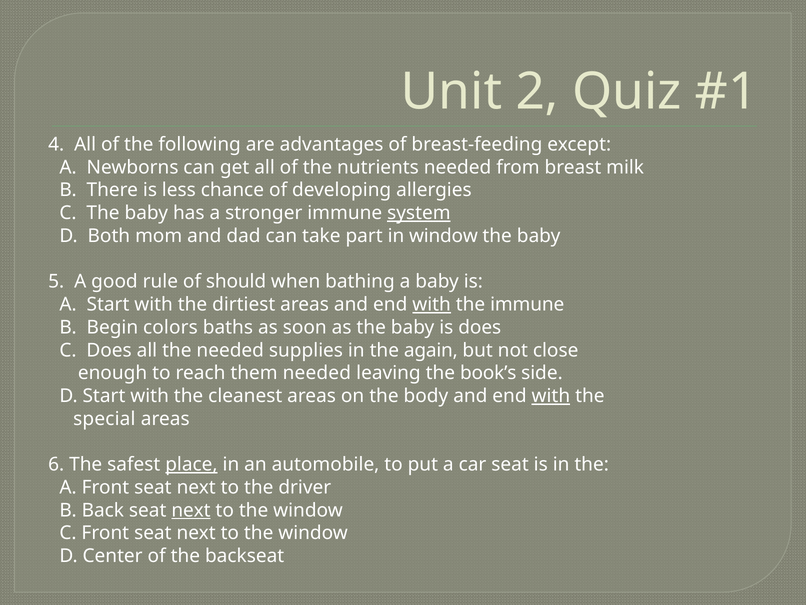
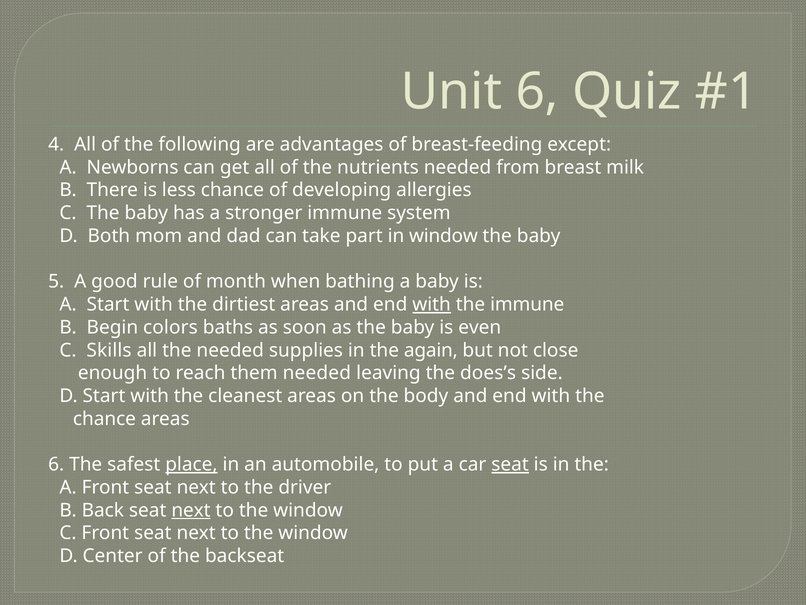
Unit 2: 2 -> 6
system underline: present -> none
should: should -> month
is does: does -> even
C Does: Does -> Skills
book’s: book’s -> does’s
with at (551, 396) underline: present -> none
special at (104, 419): special -> chance
seat at (510, 464) underline: none -> present
